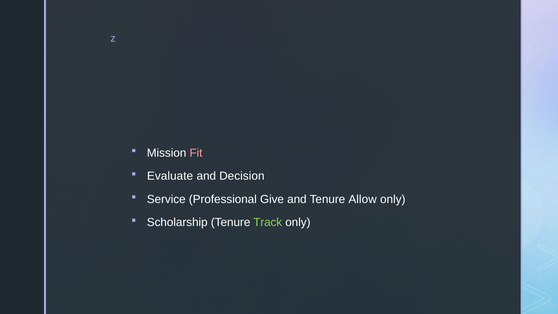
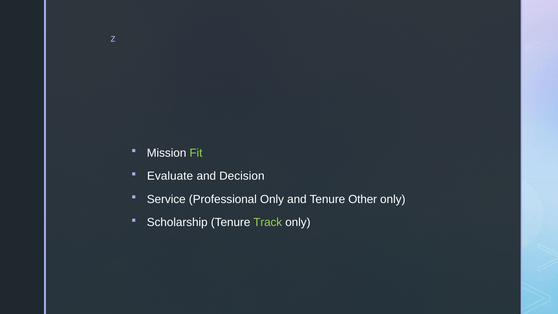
Fit colour: pink -> light green
Professional Give: Give -> Only
Allow: Allow -> Other
